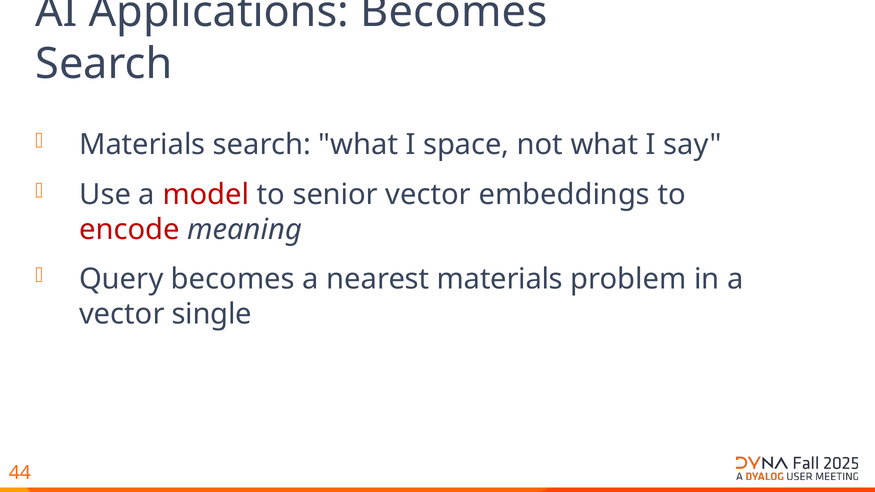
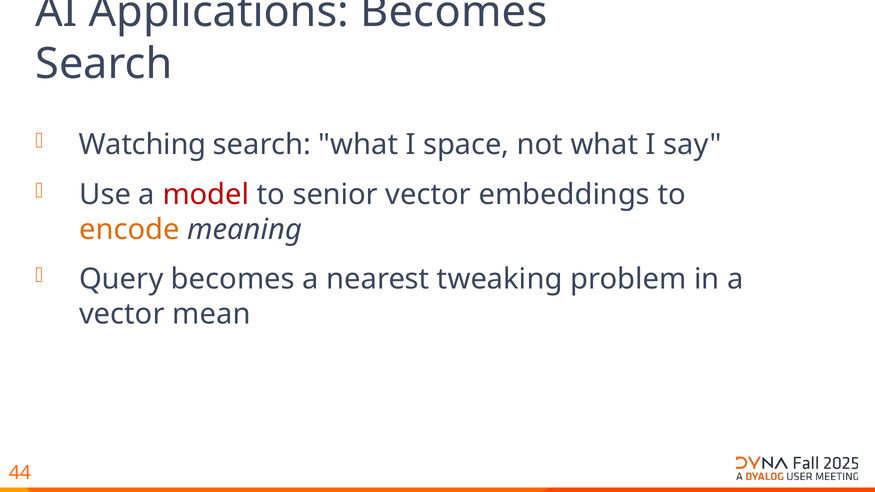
Materials at (142, 145): Materials -> Watching
encode colour: red -> orange
nearest materials: materials -> tweaking
single: single -> mean
